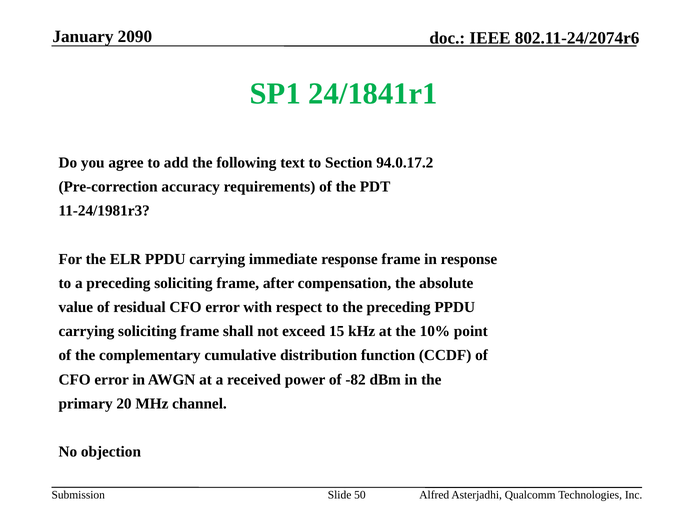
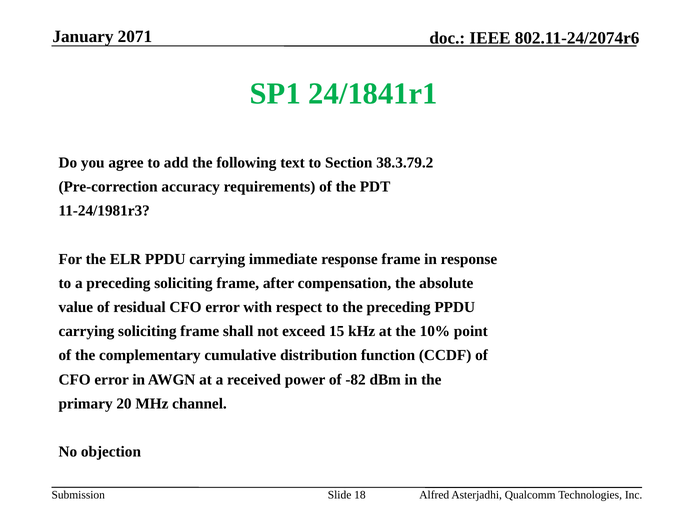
2090: 2090 -> 2071
94.0.17.2: 94.0.17.2 -> 38.3.79.2
50: 50 -> 18
